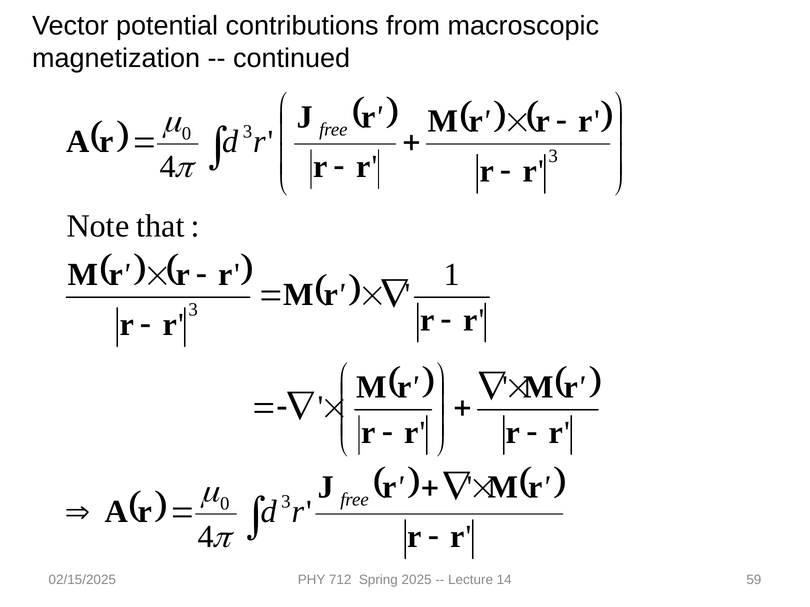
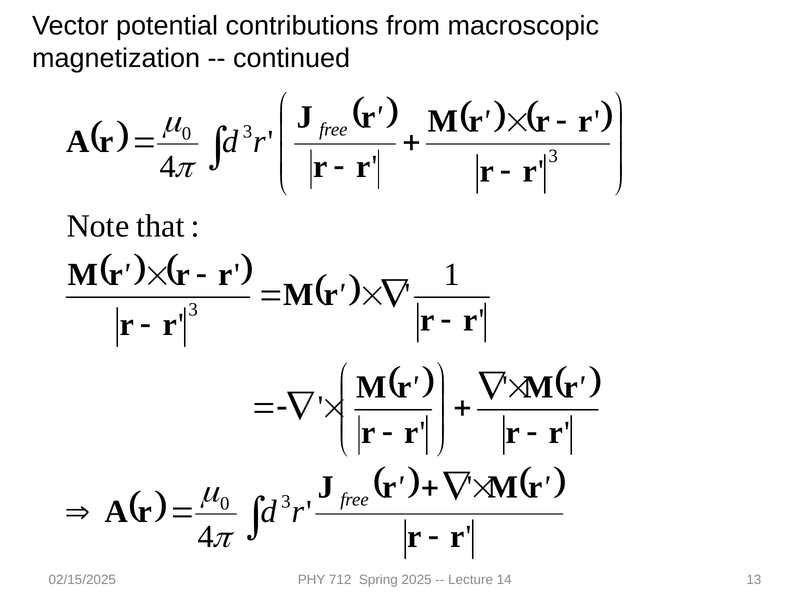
59: 59 -> 13
